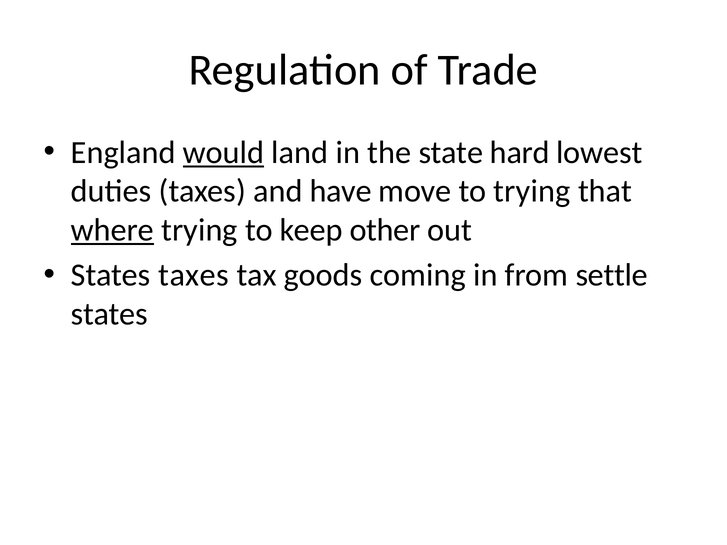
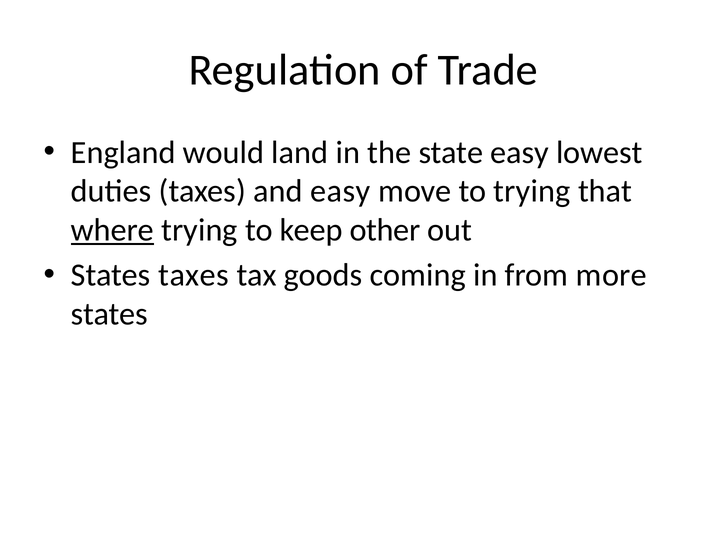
would underline: present -> none
state hard: hard -> easy
and have: have -> easy
settle: settle -> more
